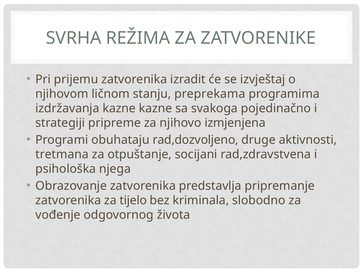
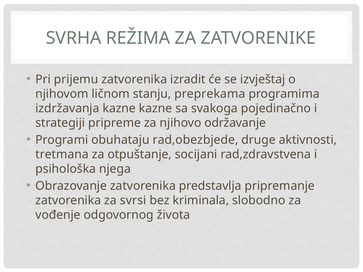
izmjenjena: izmjenjena -> održavanje
rad,dozvoljeno: rad,dozvoljeno -> rad,obezbjede
tijelo: tijelo -> svrsi
